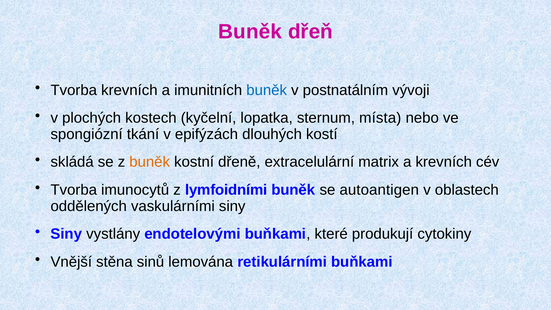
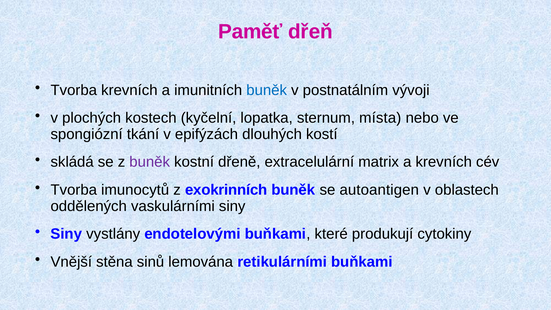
Buněk at (250, 32): Buněk -> Paměť
buněk at (150, 162) colour: orange -> purple
lymfoidními: lymfoidními -> exokrinních
